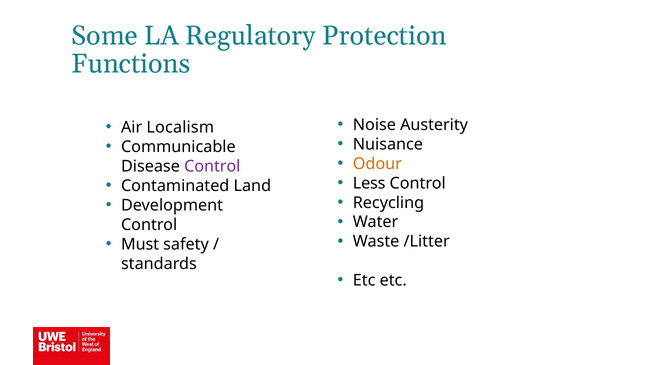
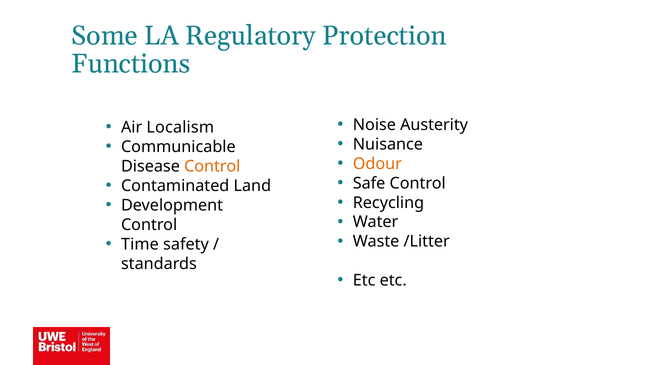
Control at (212, 166) colour: purple -> orange
Less: Less -> Safe
Must: Must -> Time
